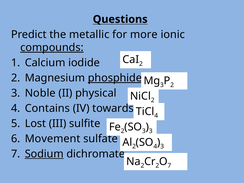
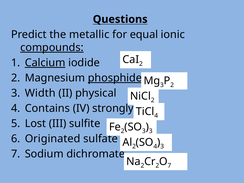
more: more -> equal
Calcium underline: none -> present
Noble: Noble -> Width
towards: towards -> strongly
Movement: Movement -> Originated
Sodium underline: present -> none
